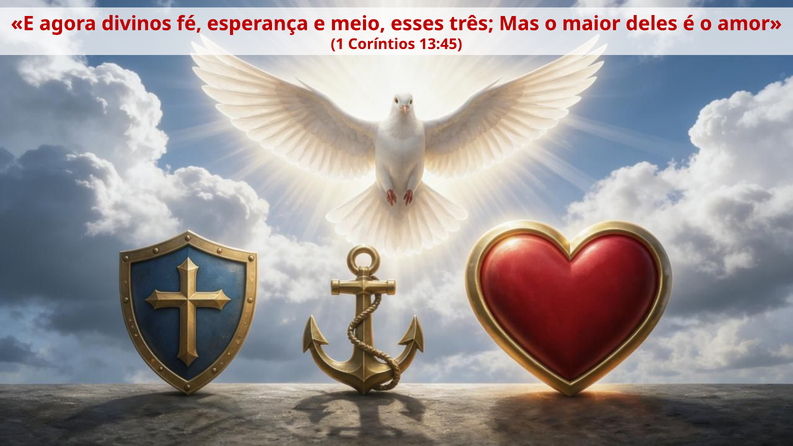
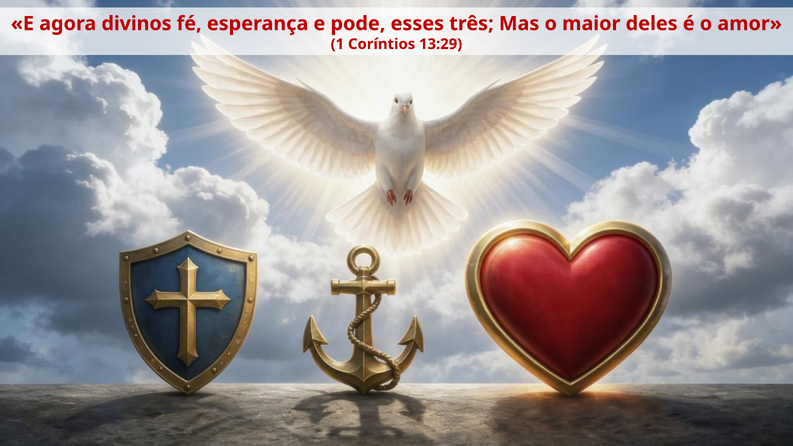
meio: meio -> pode
13:45: 13:45 -> 13:29
